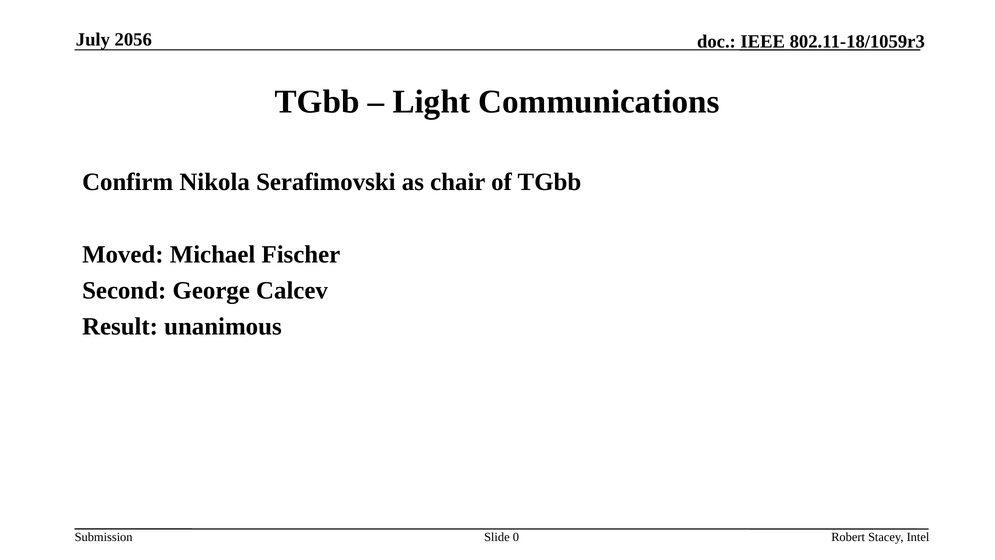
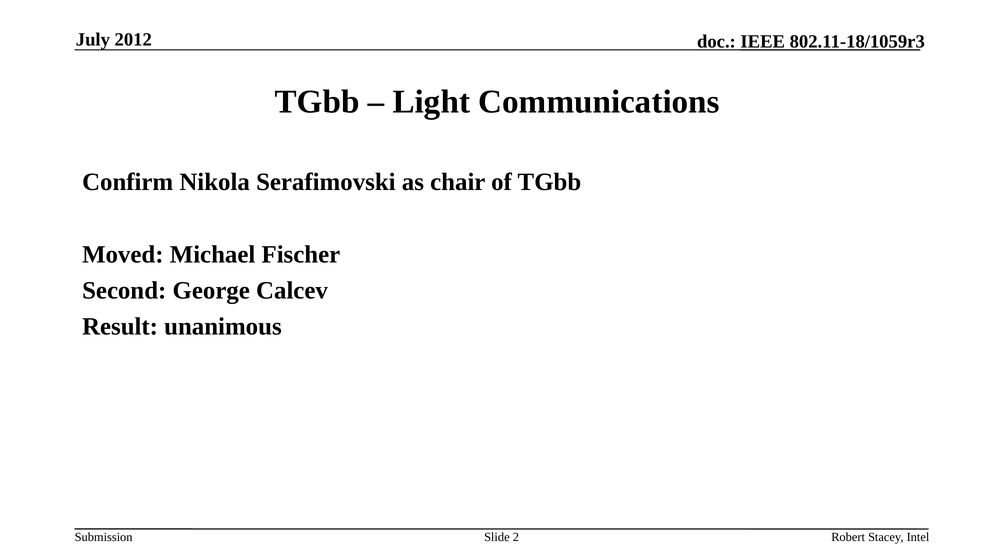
2056: 2056 -> 2012
0: 0 -> 2
